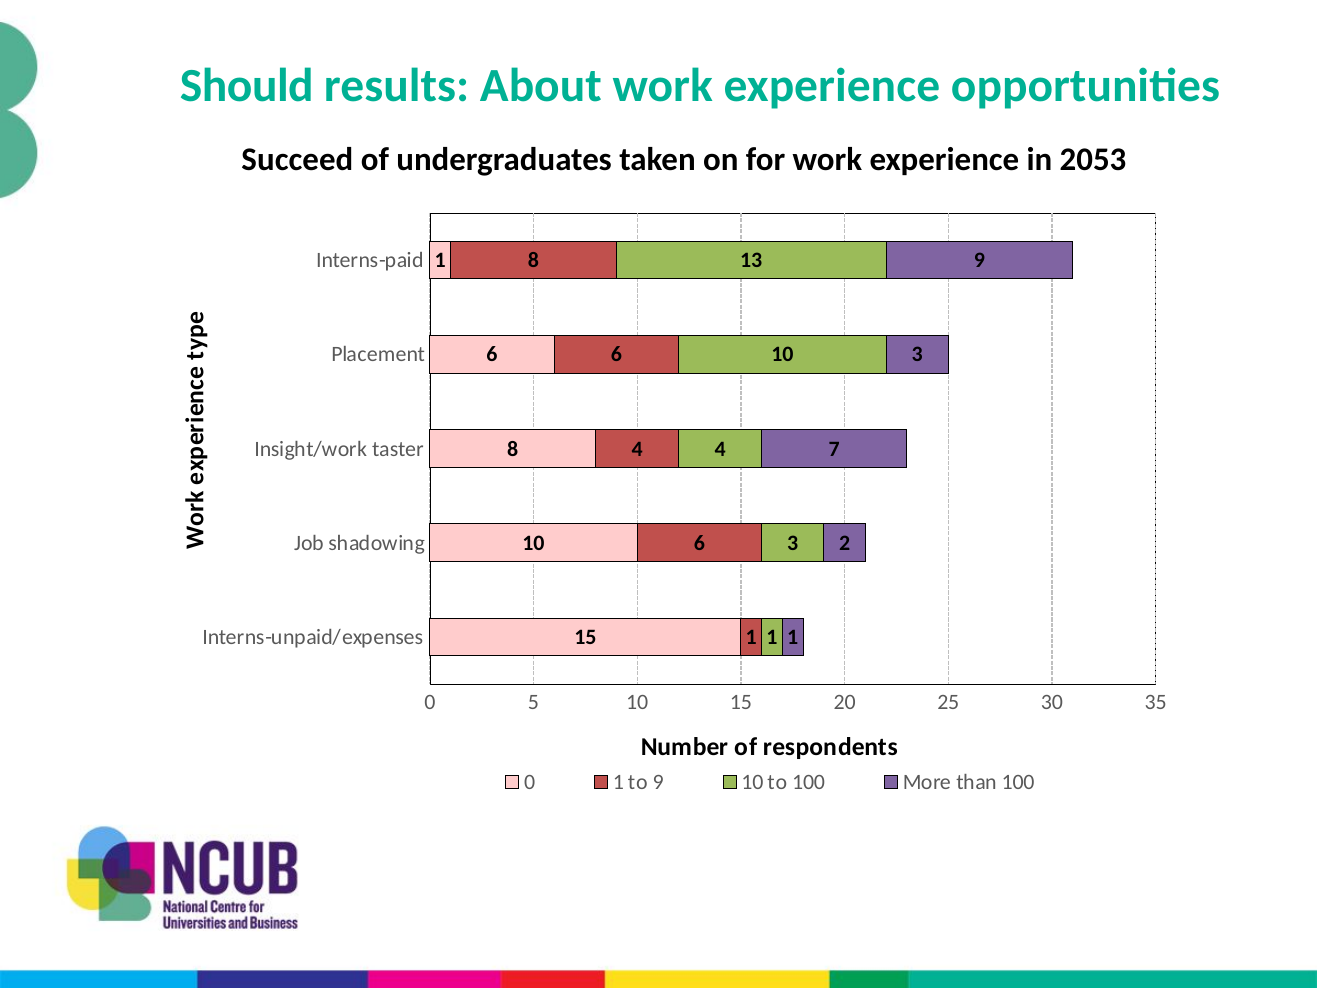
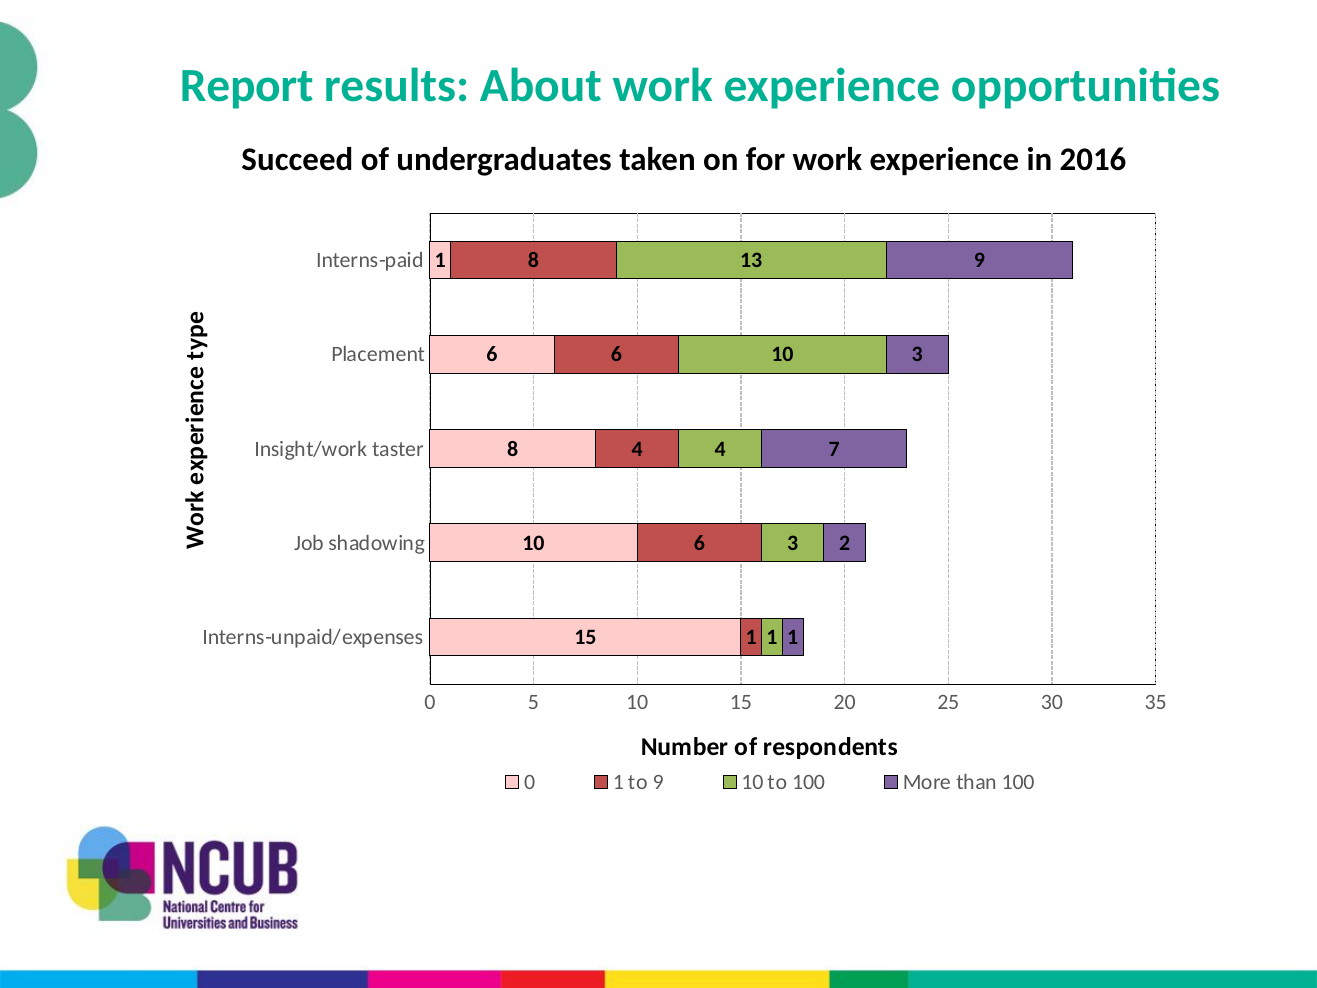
Should: Should -> Report
2053: 2053 -> 2016
